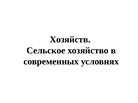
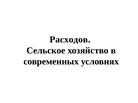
Хозяйств: Хозяйств -> Расходов
